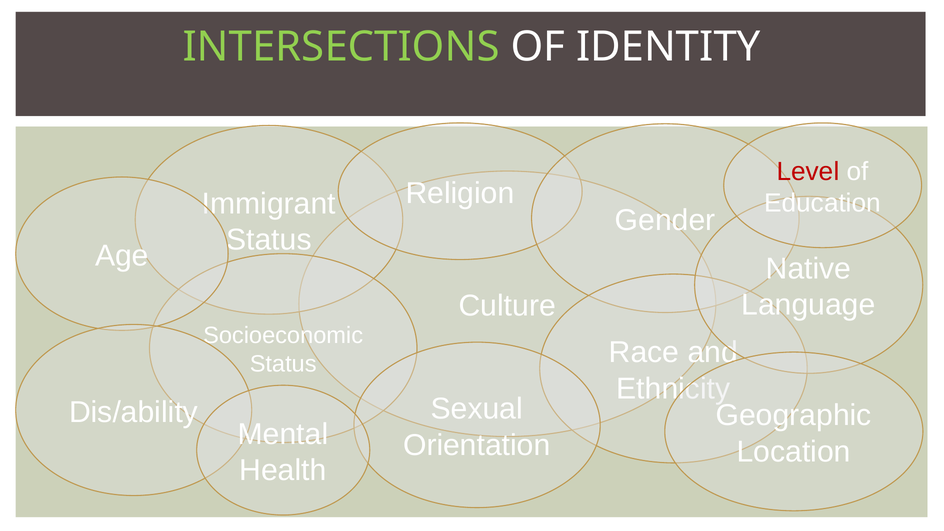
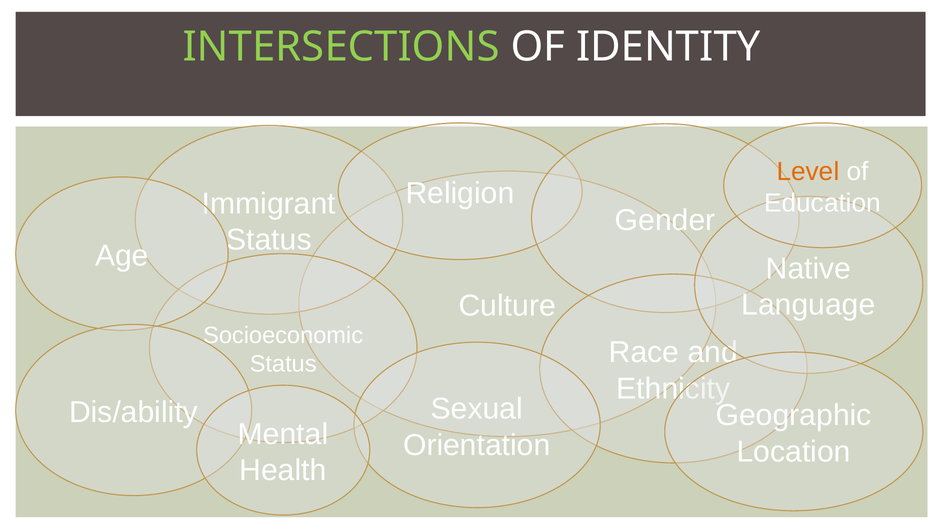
Level colour: red -> orange
